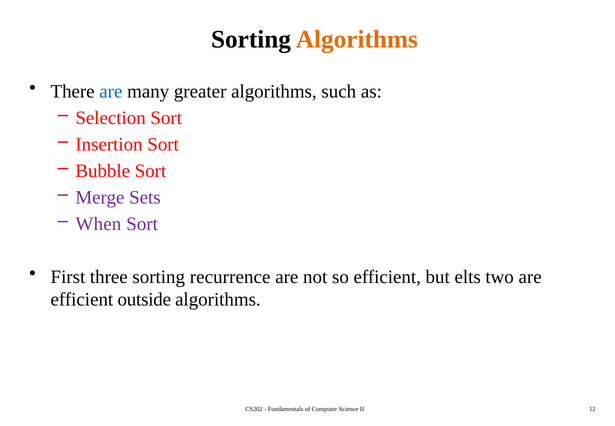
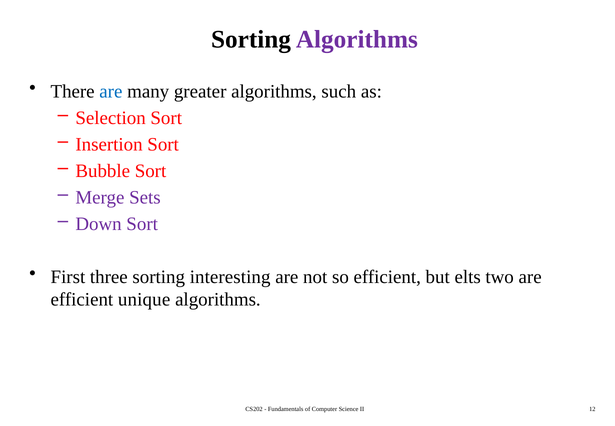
Algorithms at (357, 40) colour: orange -> purple
When: When -> Down
recurrence: recurrence -> interesting
outside: outside -> unique
